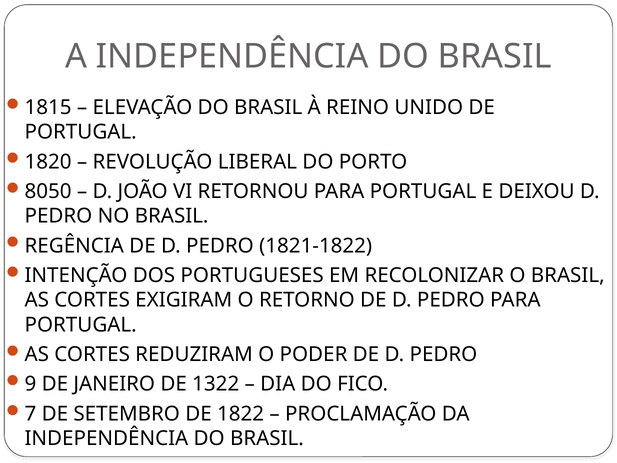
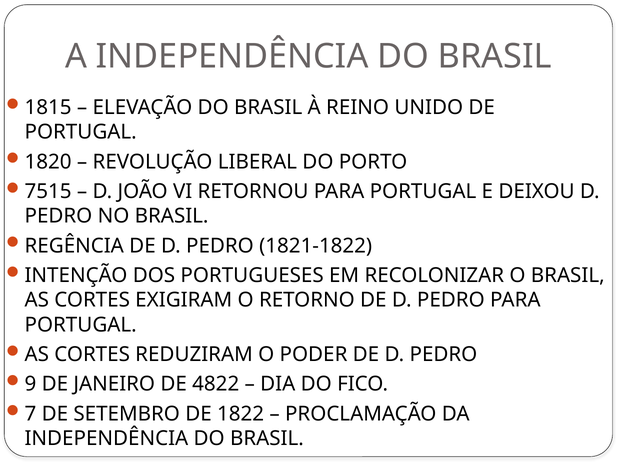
8050: 8050 -> 7515
1322: 1322 -> 4822
